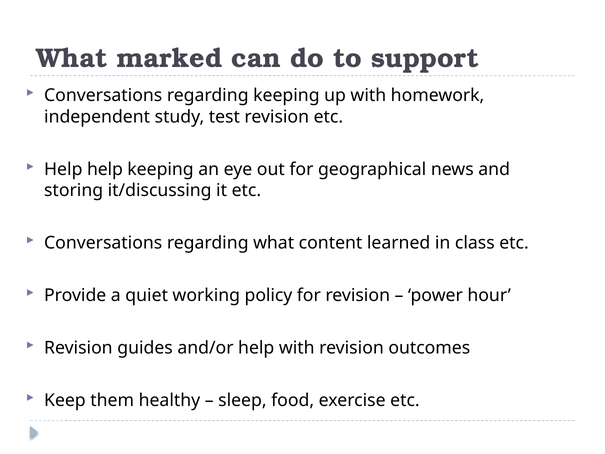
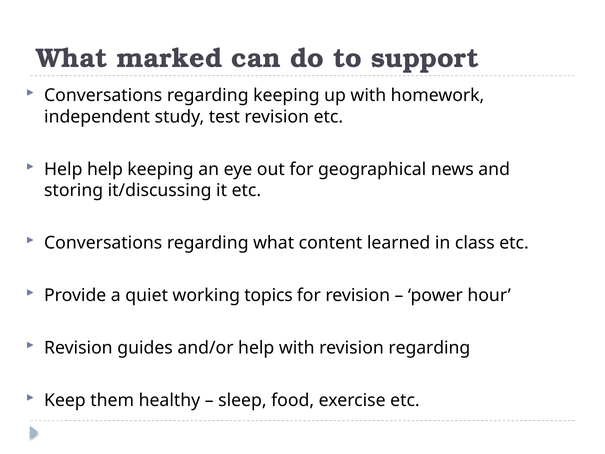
policy: policy -> topics
revision outcomes: outcomes -> regarding
